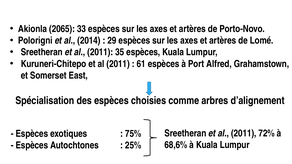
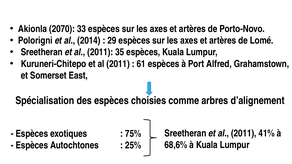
2065: 2065 -> 2070
72%: 72% -> 41%
